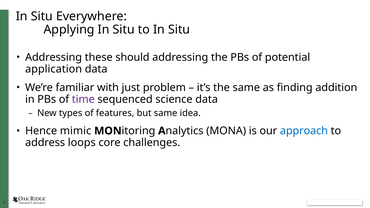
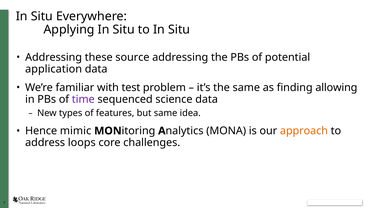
should: should -> source
just: just -> test
addition: addition -> allowing
approach colour: blue -> orange
